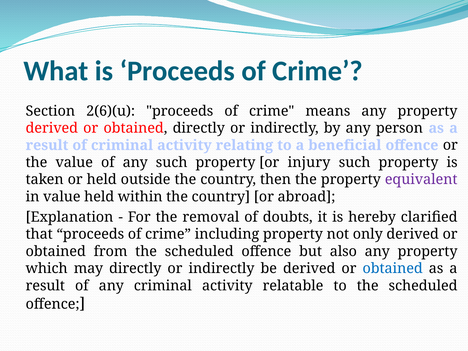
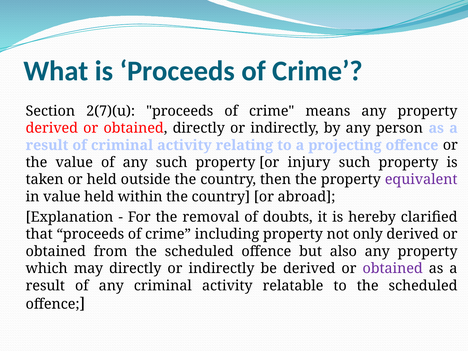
2(6)(u: 2(6)(u -> 2(7)(u
beneficial: beneficial -> projecting
obtained at (393, 269) colour: blue -> purple
